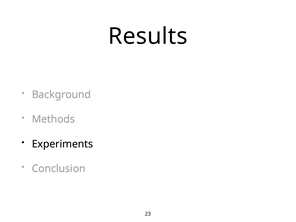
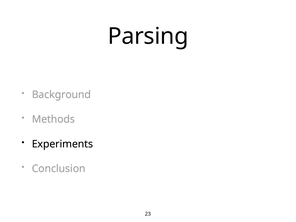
Results: Results -> Parsing
